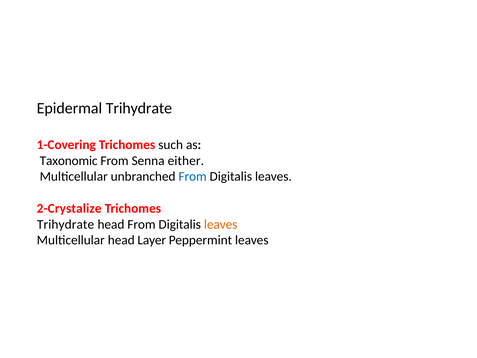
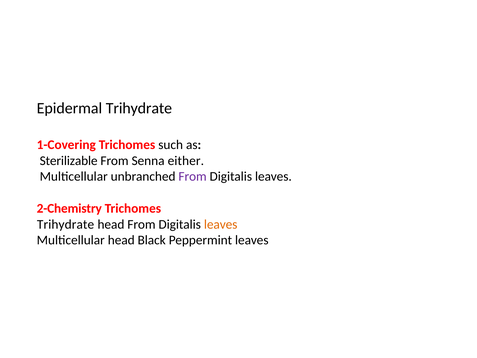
Taxonomic: Taxonomic -> Sterilizable
From at (193, 176) colour: blue -> purple
2-Crystalize: 2-Crystalize -> 2-Chemistry
Layer: Layer -> Black
